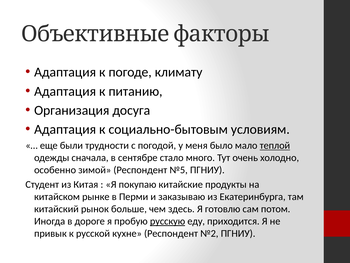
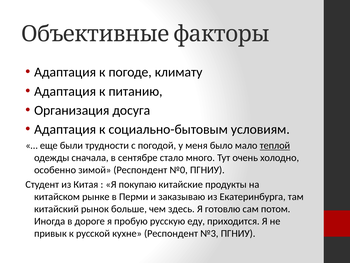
№5: №5 -> №0
русскую underline: present -> none
№2: №2 -> №3
